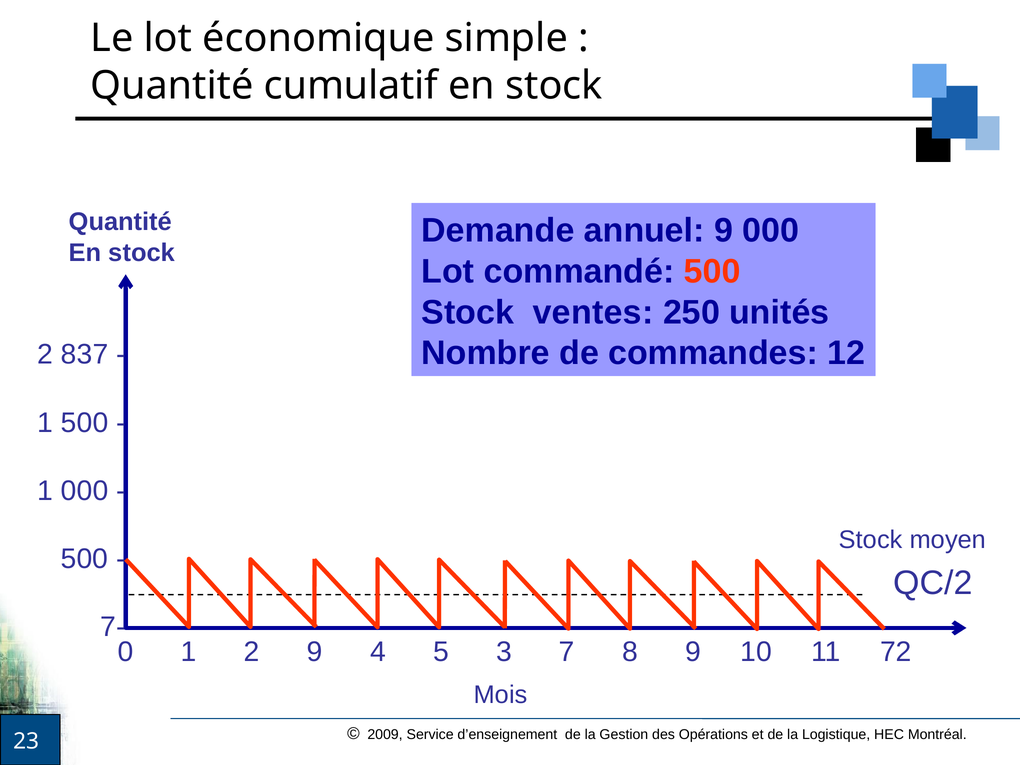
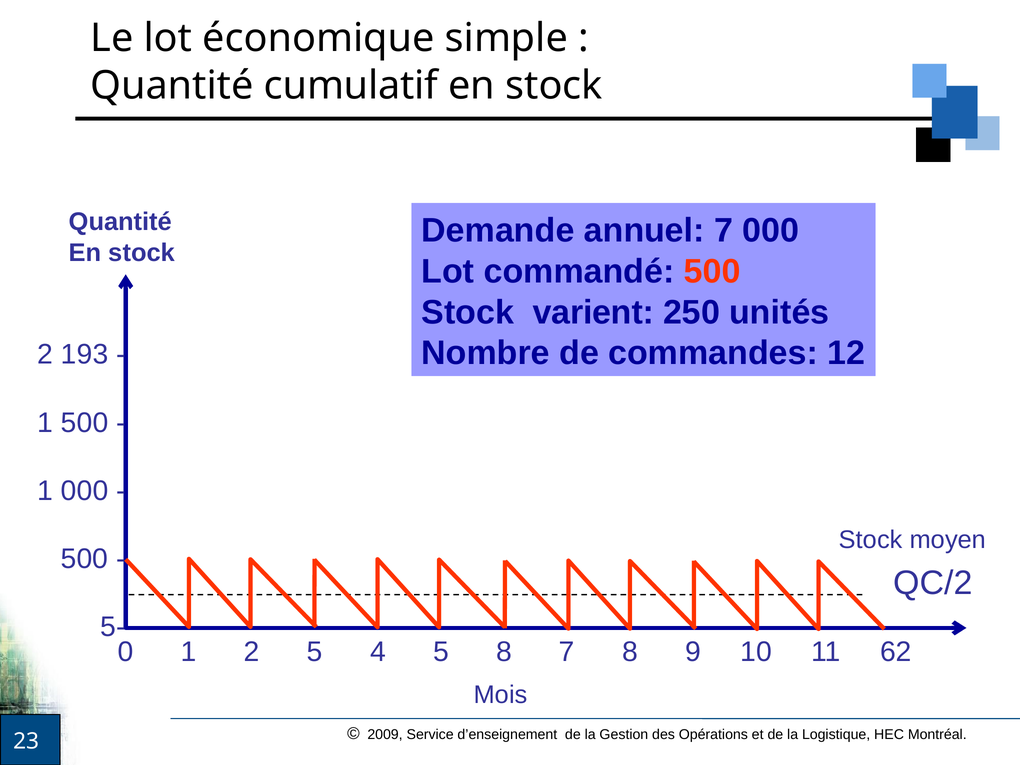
annuel 9: 9 -> 7
ventes: ventes -> varient
837: 837 -> 193
7-: 7- -> 5-
2 9: 9 -> 5
5 3: 3 -> 8
72: 72 -> 62
